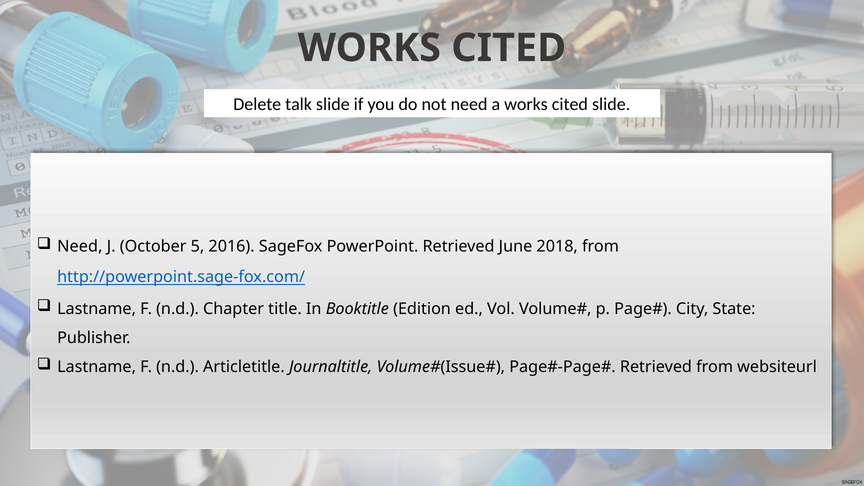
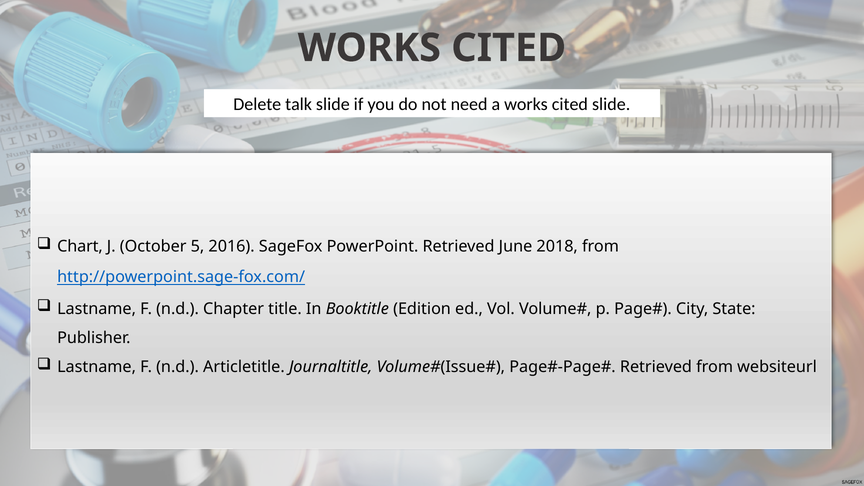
Need at (80, 247): Need -> Chart
